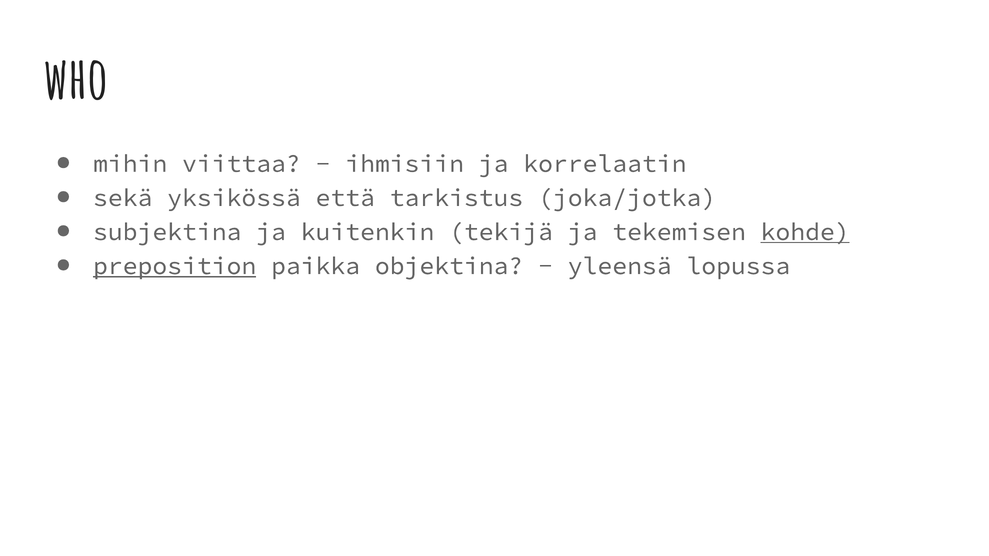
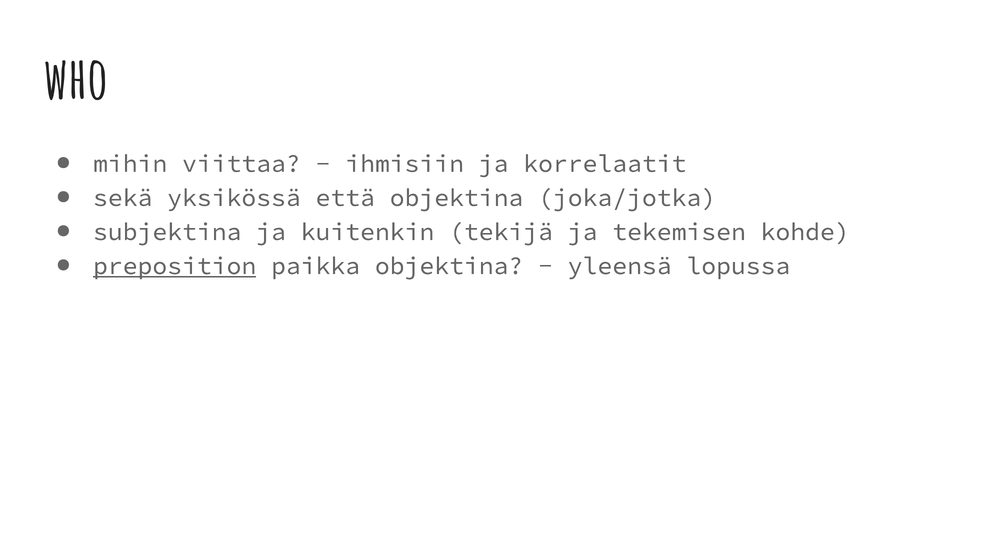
korrelaatin: korrelaatin -> korrelaatit
että tarkistus: tarkistus -> objektina
kohde underline: present -> none
